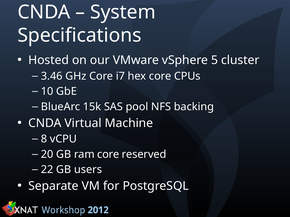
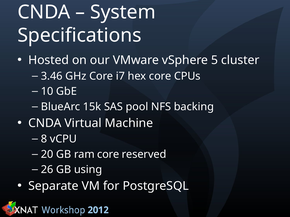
22: 22 -> 26
users: users -> using
